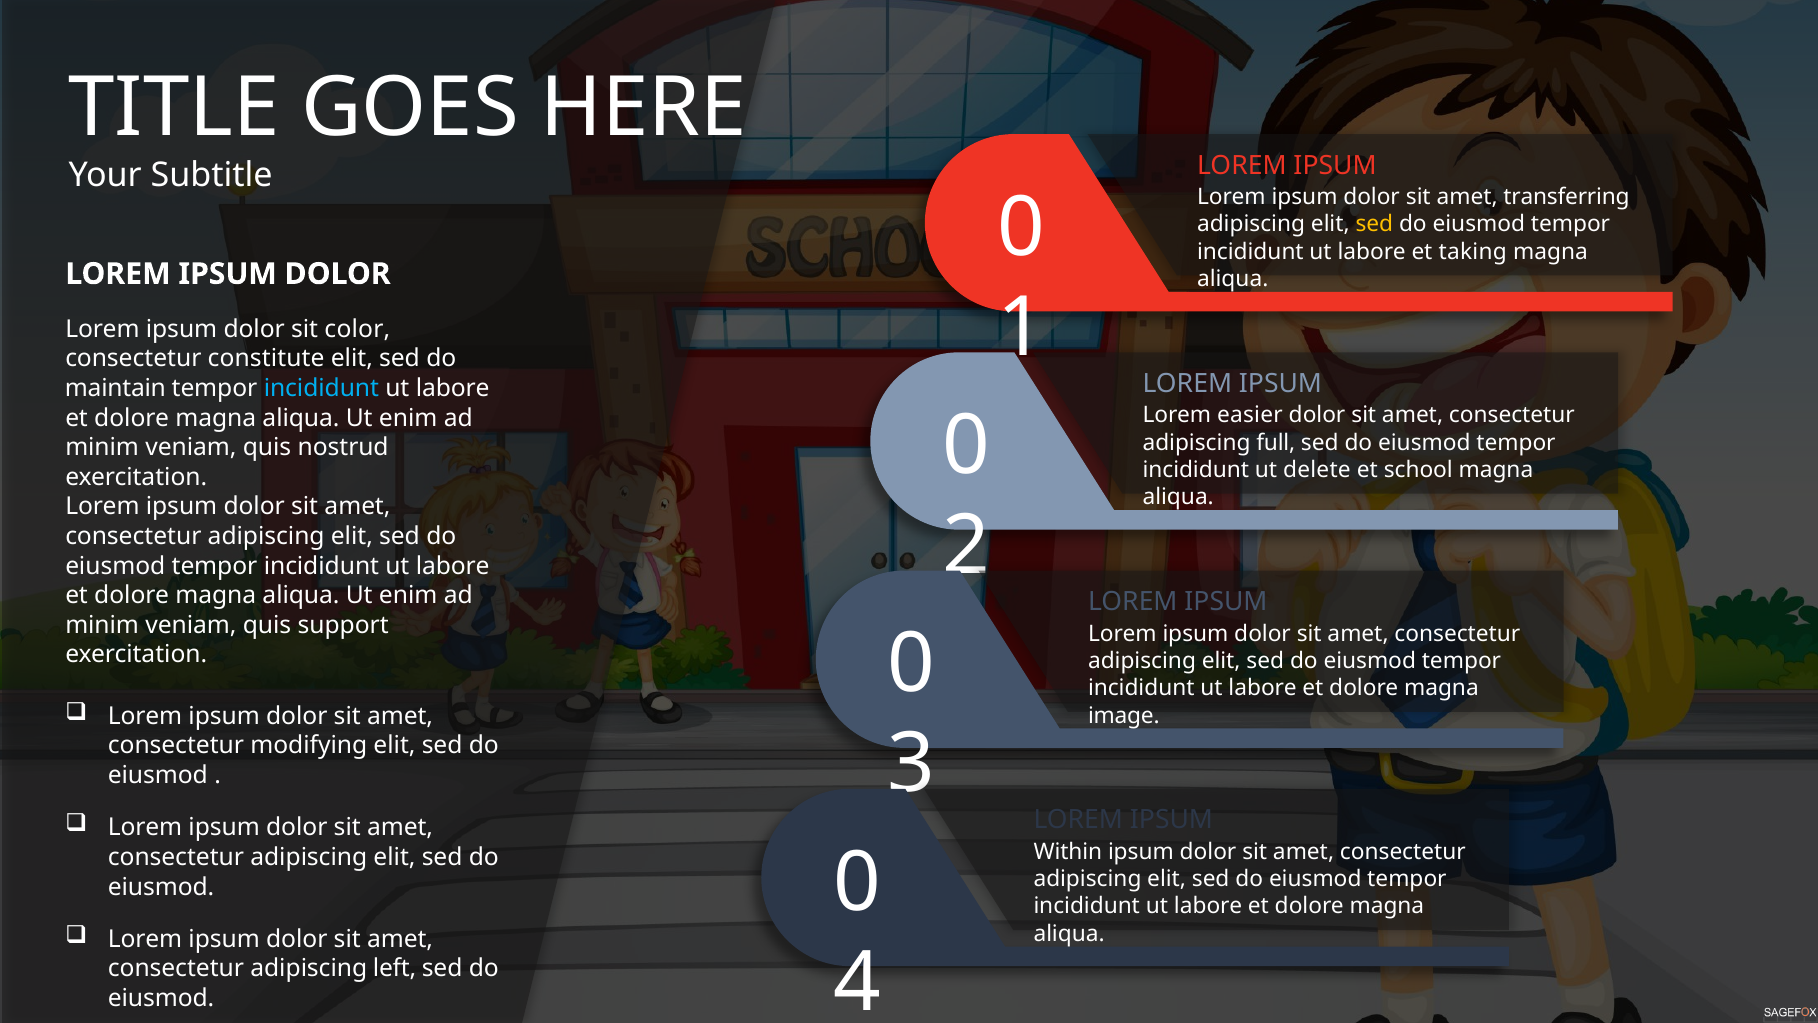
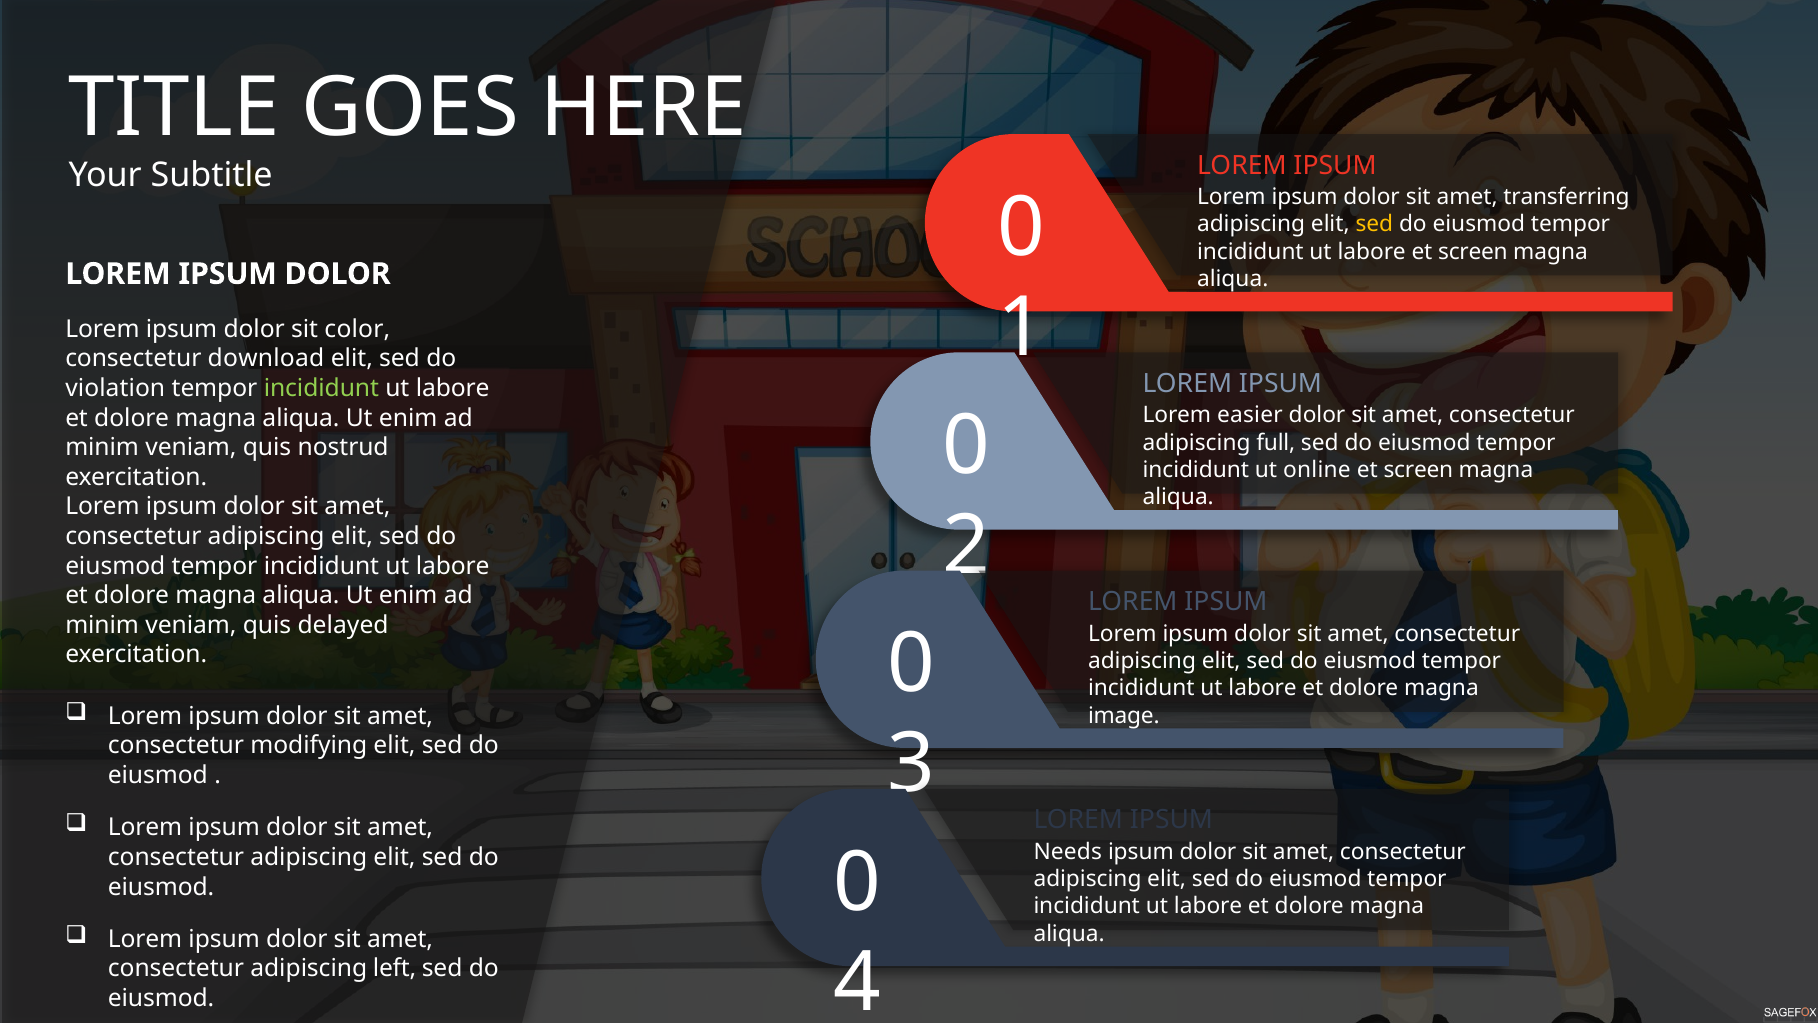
labore et taking: taking -> screen
constitute: constitute -> download
maintain: maintain -> violation
incididunt at (321, 388) colour: light blue -> light green
delete: delete -> online
school at (1418, 470): school -> screen
support: support -> delayed
Within: Within -> Needs
